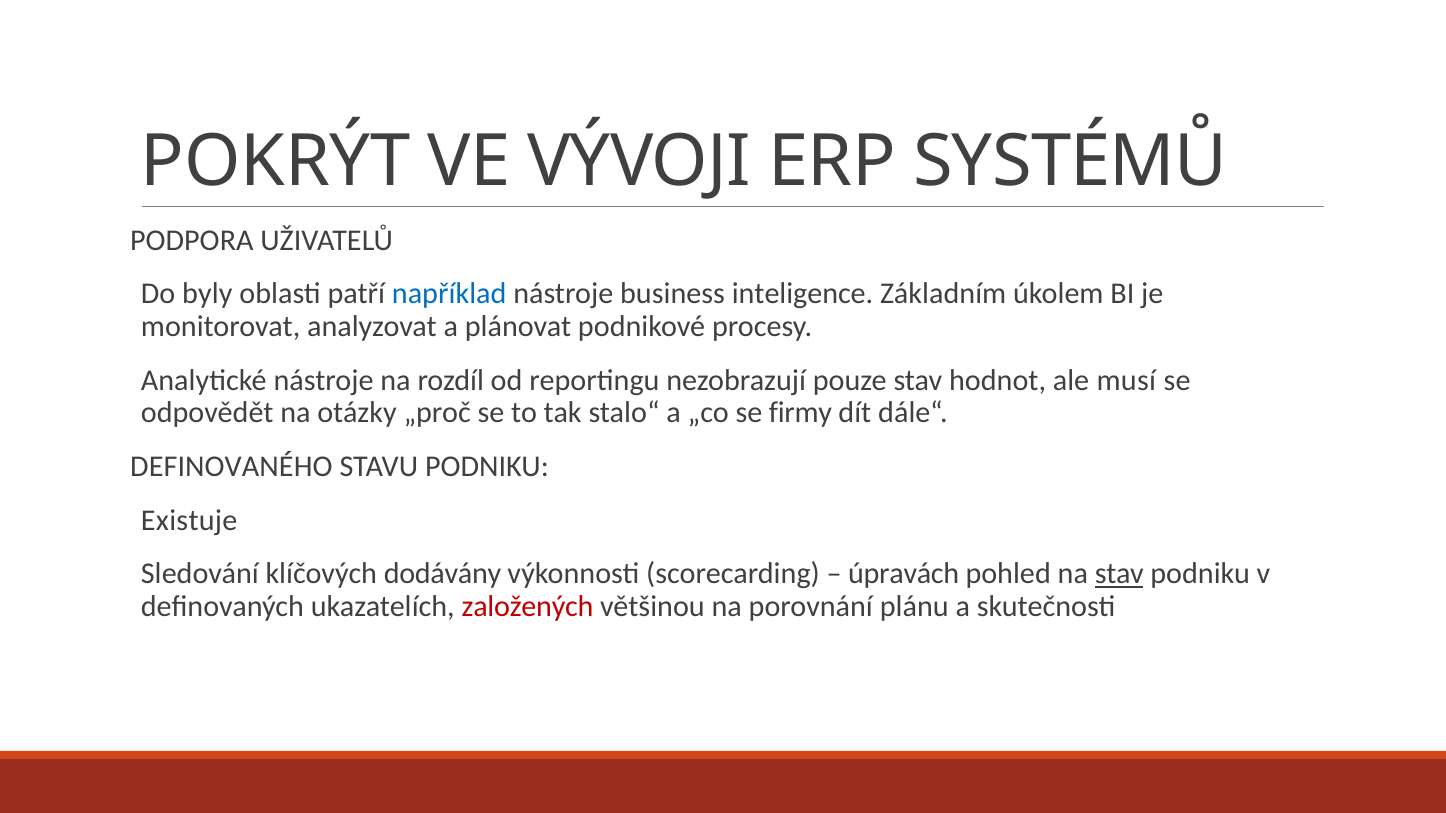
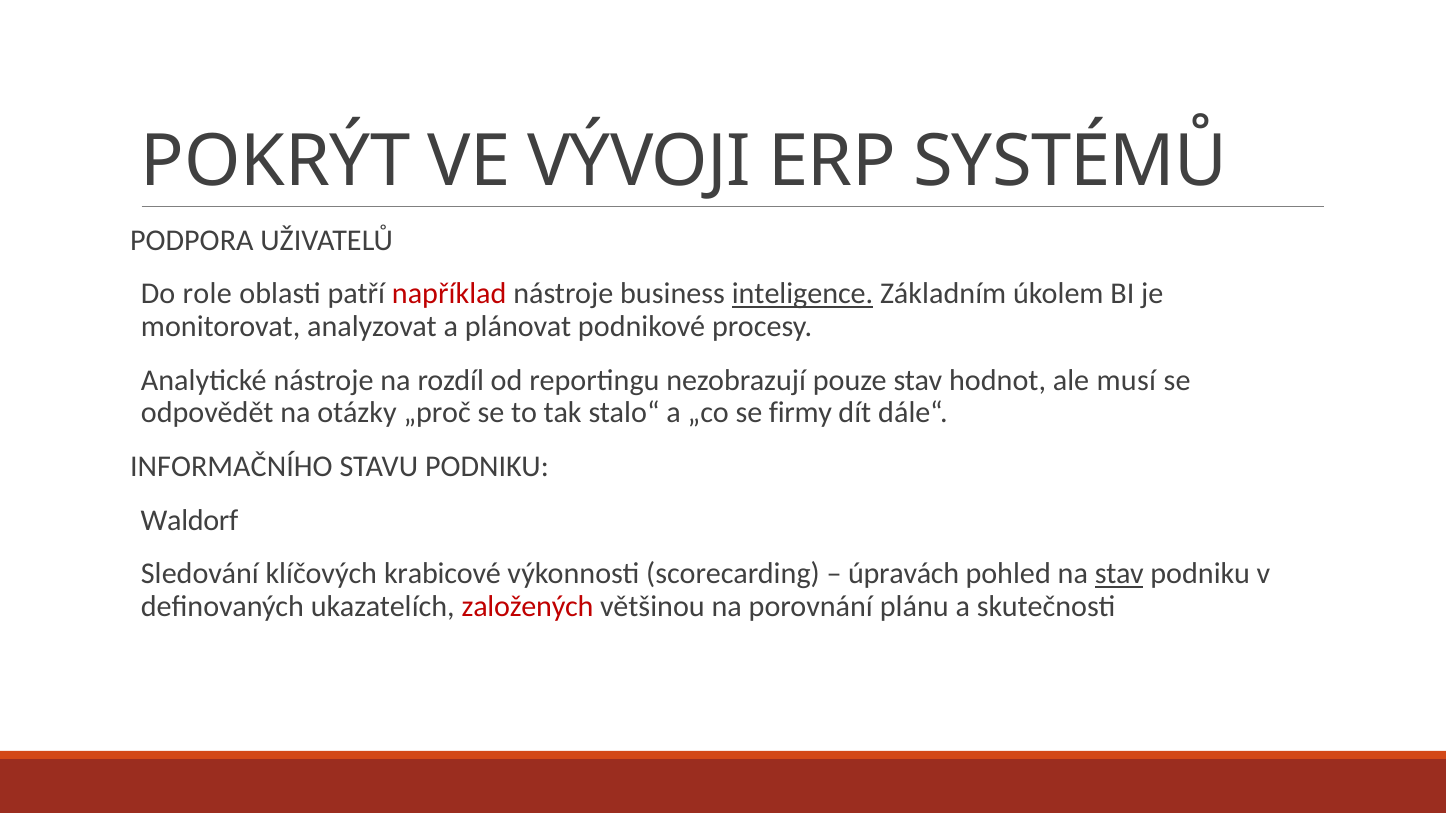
byly: byly -> role
například colour: blue -> red
inteligence underline: none -> present
DEFINOVANÉHO: DEFINOVANÉHO -> INFORMAČNÍHO
Existuje: Existuje -> Waldorf
dodávány: dodávány -> krabicové
